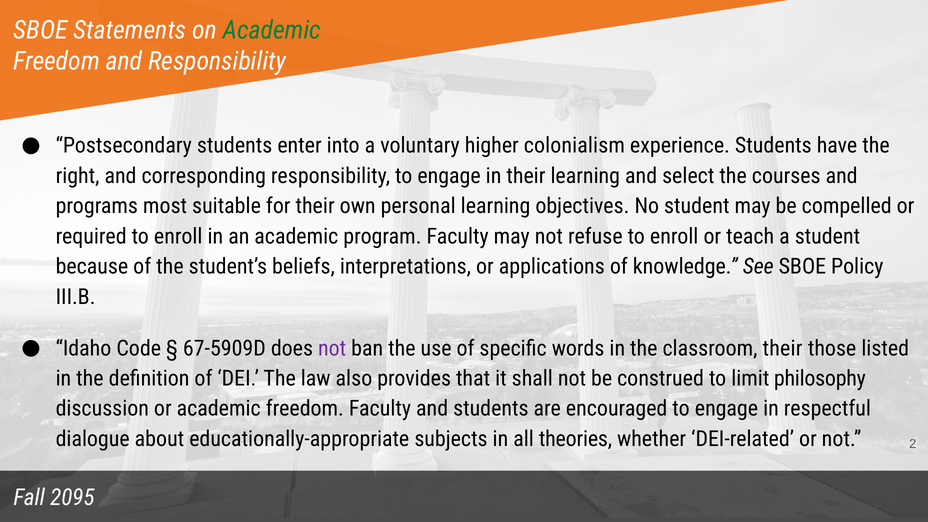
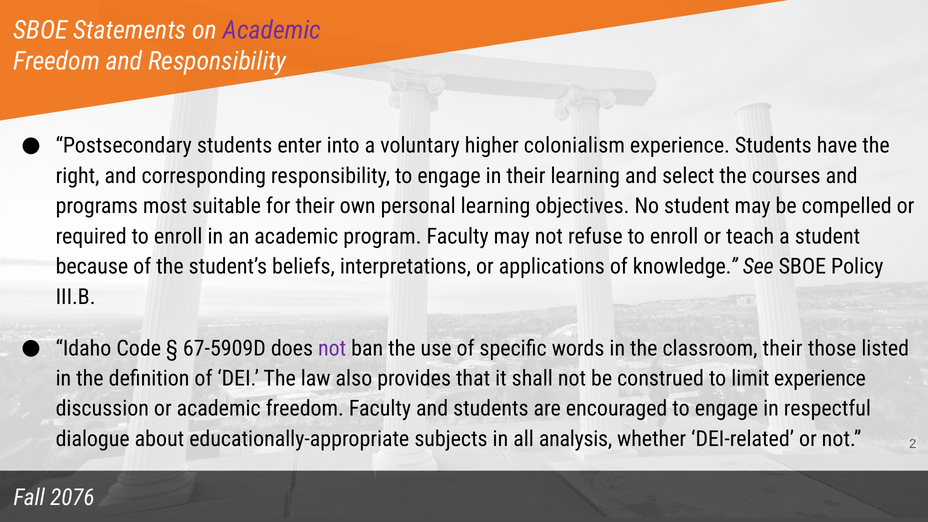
Academic at (272, 30) colour: green -> purple
limit philosophy: philosophy -> experience
theories: theories -> analysis
2095: 2095 -> 2076
